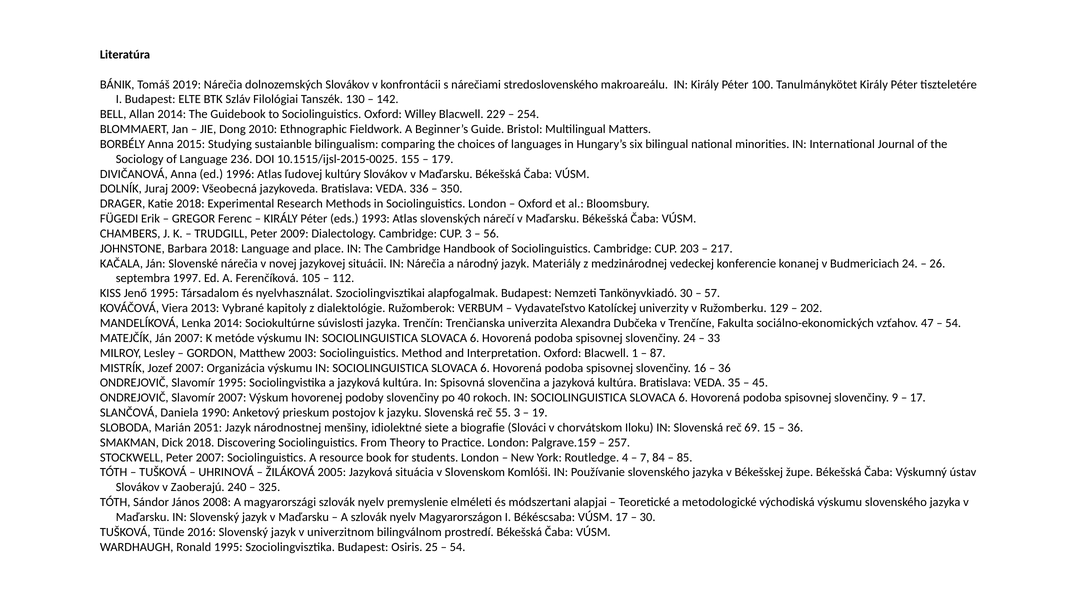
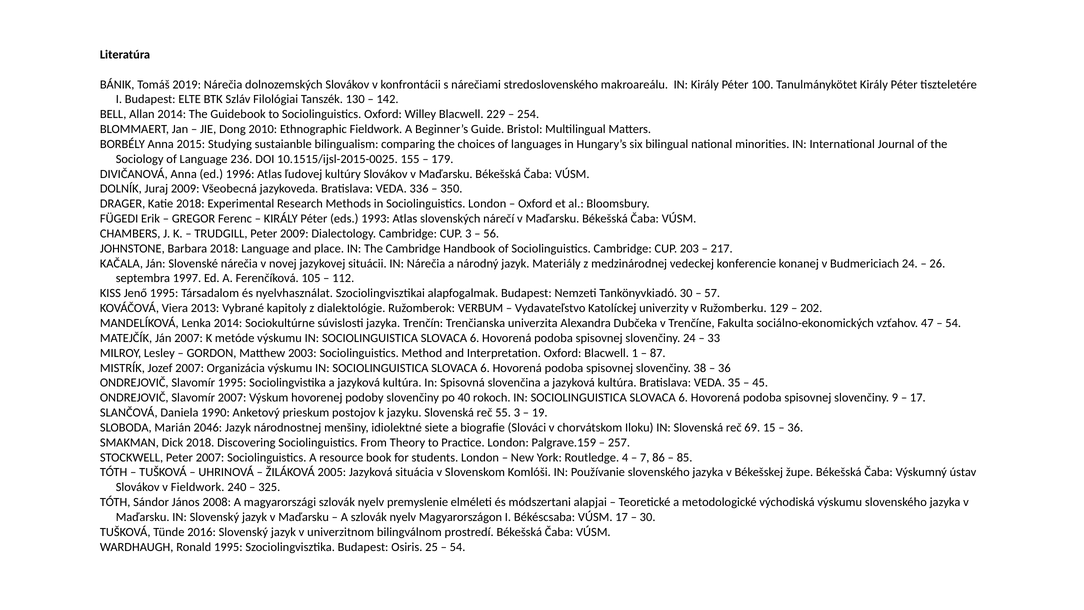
16: 16 -> 38
2051: 2051 -> 2046
84: 84 -> 86
v Zaoberajú: Zaoberajú -> Fieldwork
